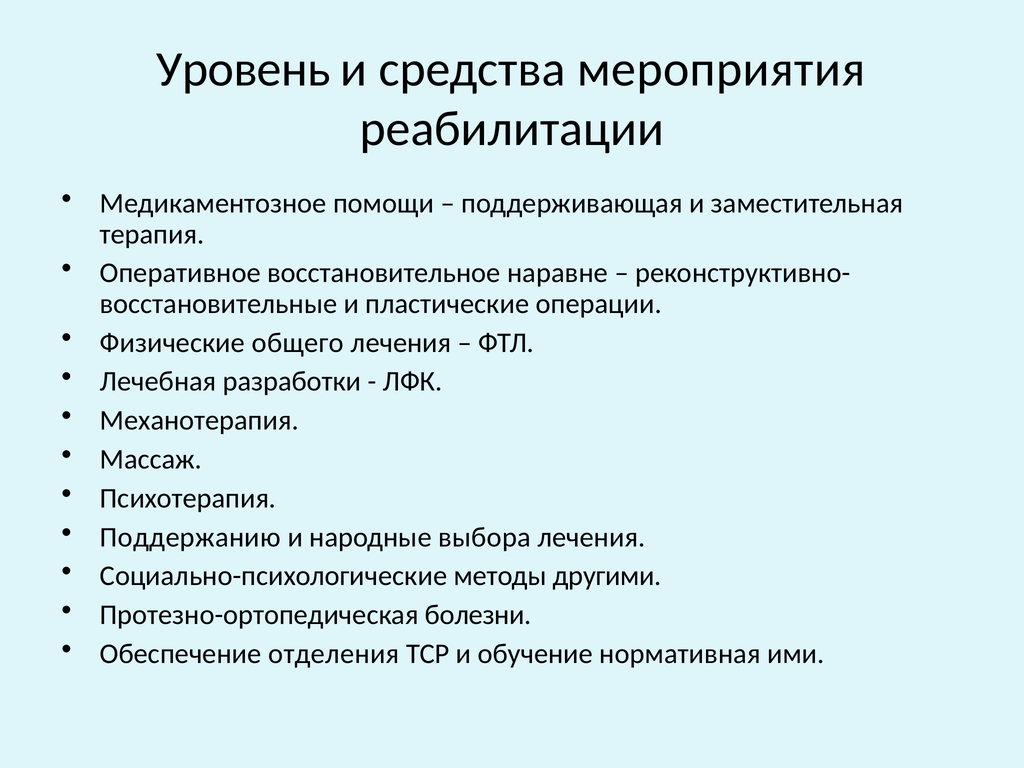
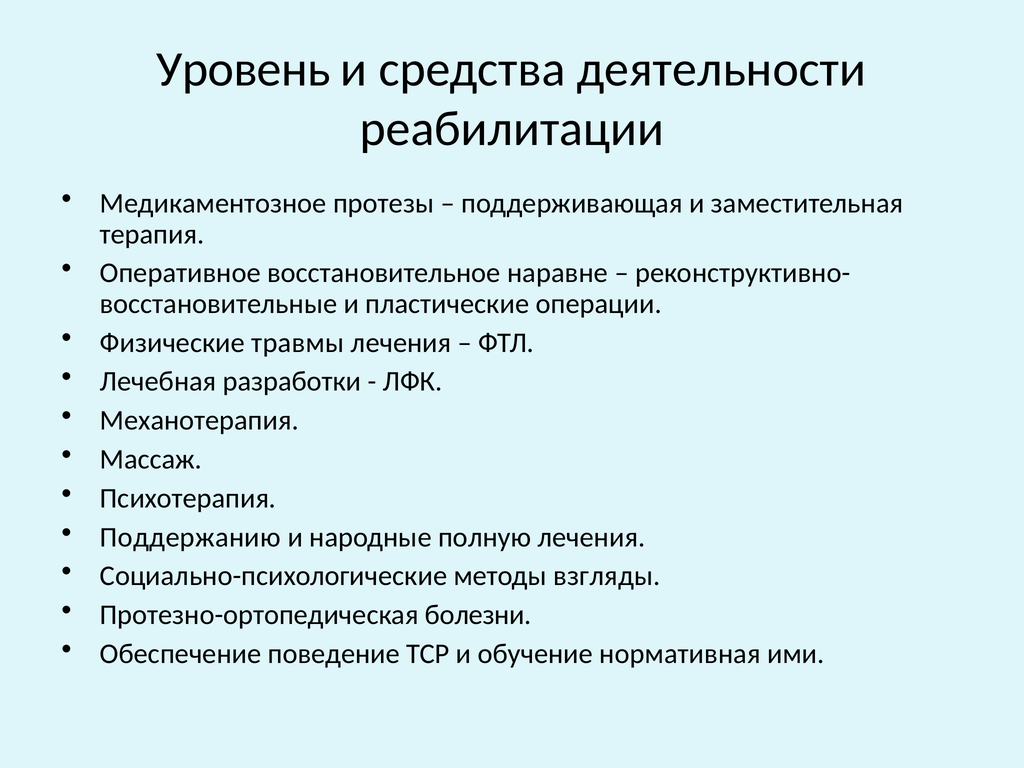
мероприятия: мероприятия -> деятельности
помощи: помощи -> протезы
общего: общего -> травмы
выбора: выбора -> полную
другими: другими -> взгляды
отделения: отделения -> поведение
